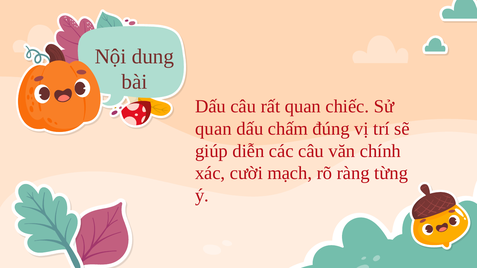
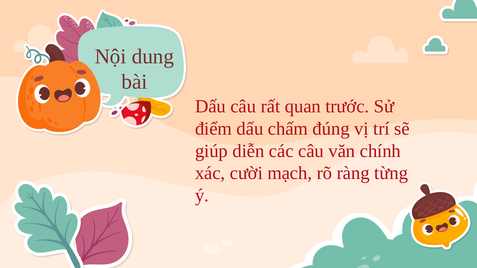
chiếc: chiếc -> trước
quan at (213, 129): quan -> điểm
